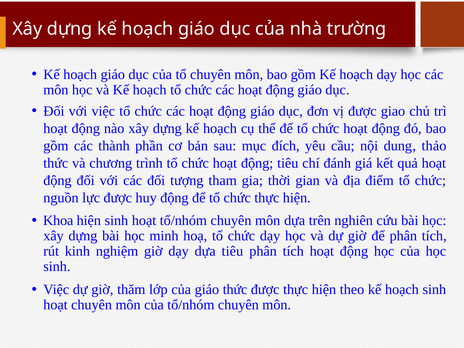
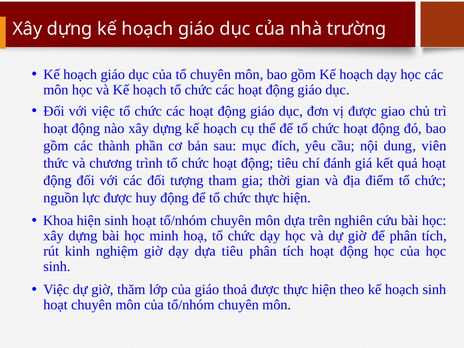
thảo: thảo -> viên
giáo thức: thức -> thoả
